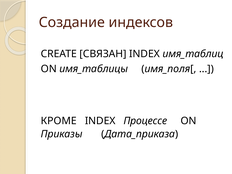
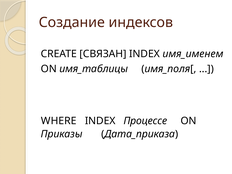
имя_таблиц: имя_таблиц -> имя_именем
КРОМЕ: КРОМЕ -> WHERE
